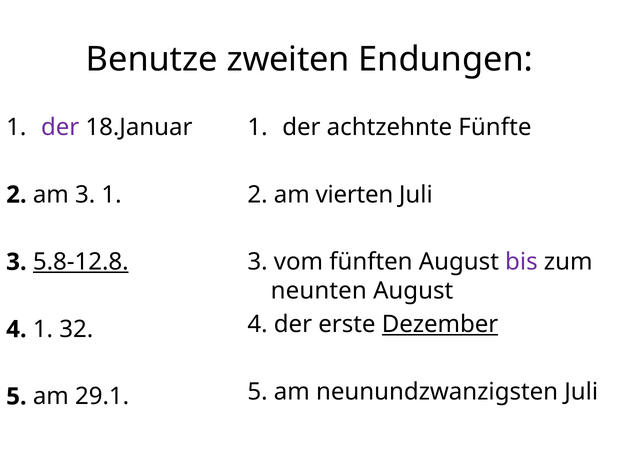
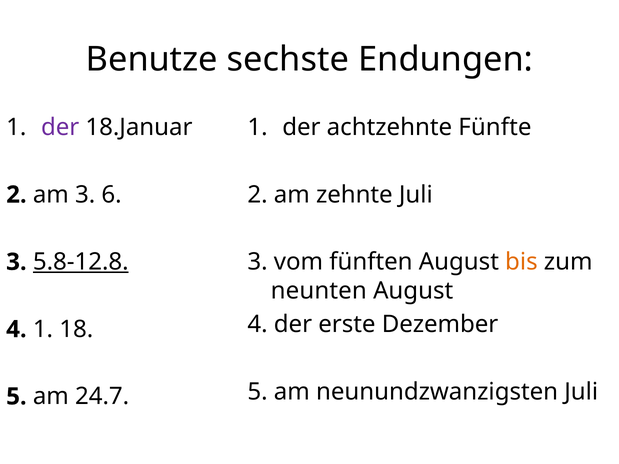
zweiten: zweiten -> sechste
vierten: vierten -> zehnte
3 1: 1 -> 6
bis colour: purple -> orange
Dezember underline: present -> none
32: 32 -> 18
29.1: 29.1 -> 24.7
